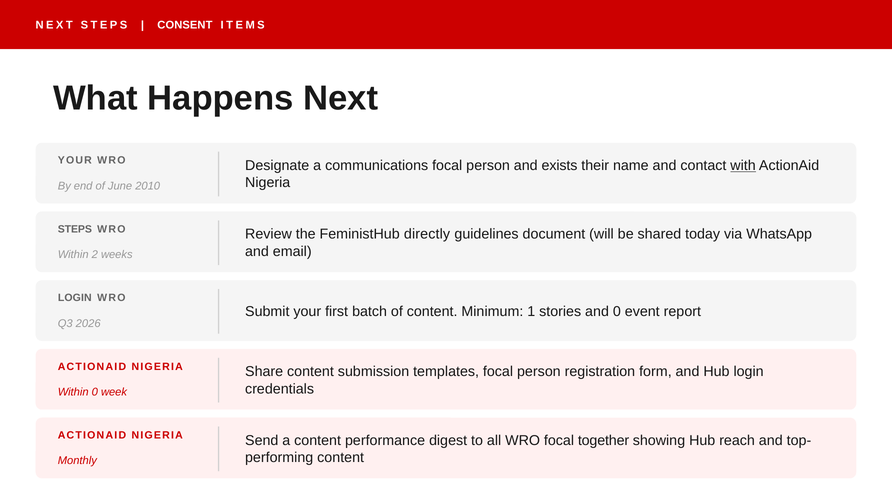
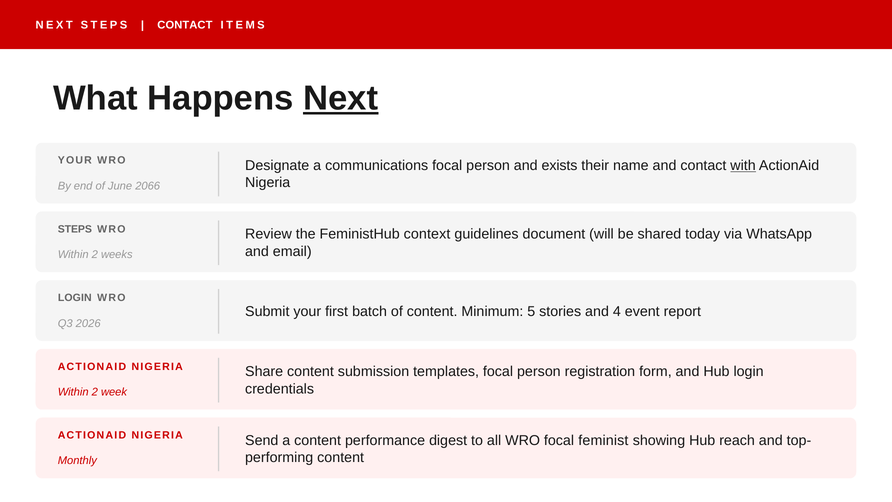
CONSENT at (185, 25): CONSENT -> CONTACT
Next at (341, 98) underline: none -> present
2010: 2010 -> 2066
directly: directly -> context
1: 1 -> 5
and 0: 0 -> 4
0 at (95, 392): 0 -> 2
together: together -> feminist
